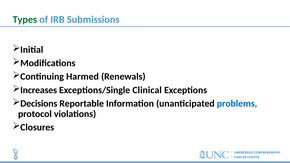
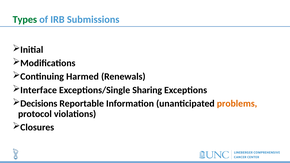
Increases: Increases -> Interface
Clinical: Clinical -> Sharing
problems colour: blue -> orange
